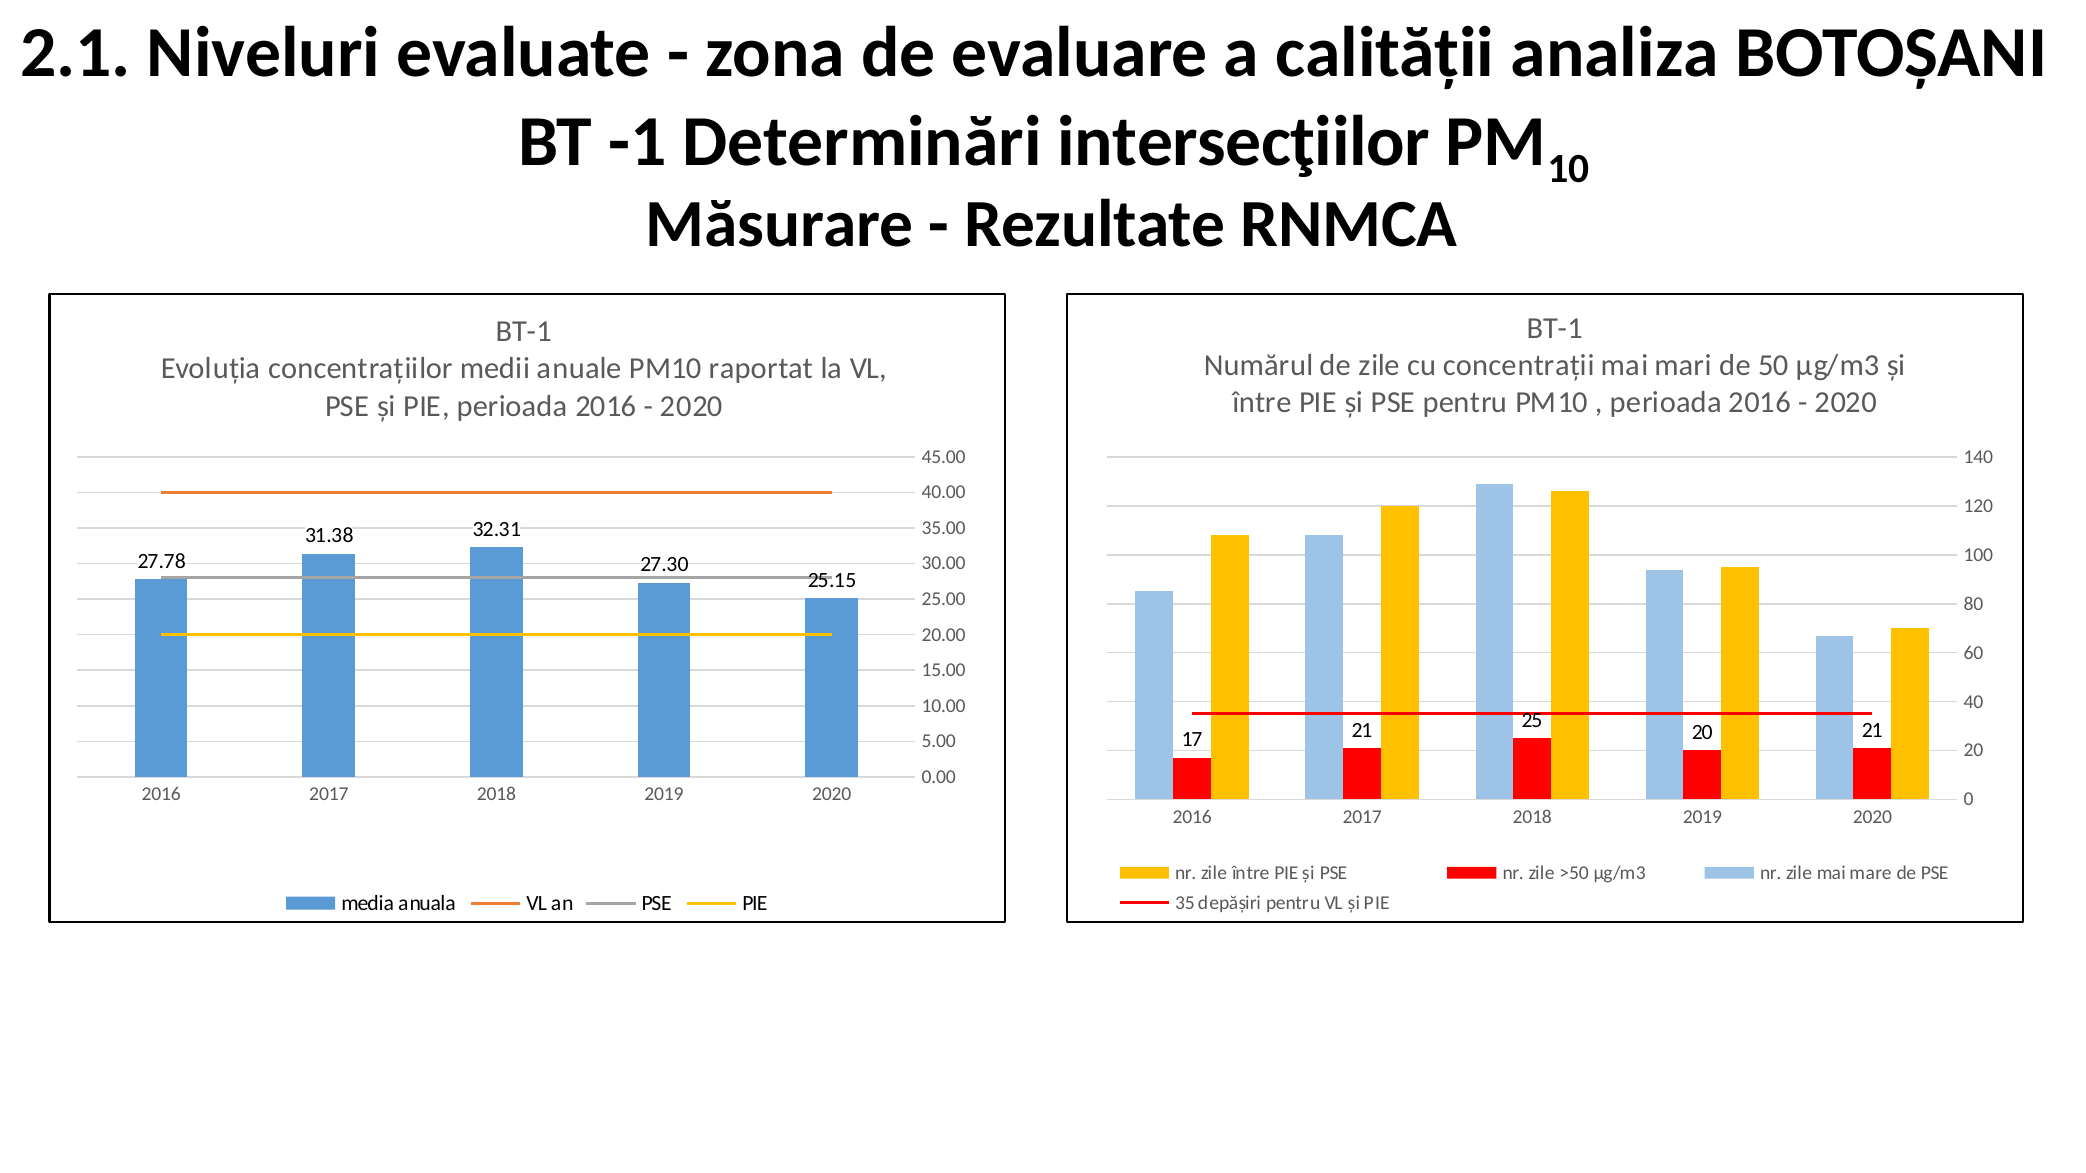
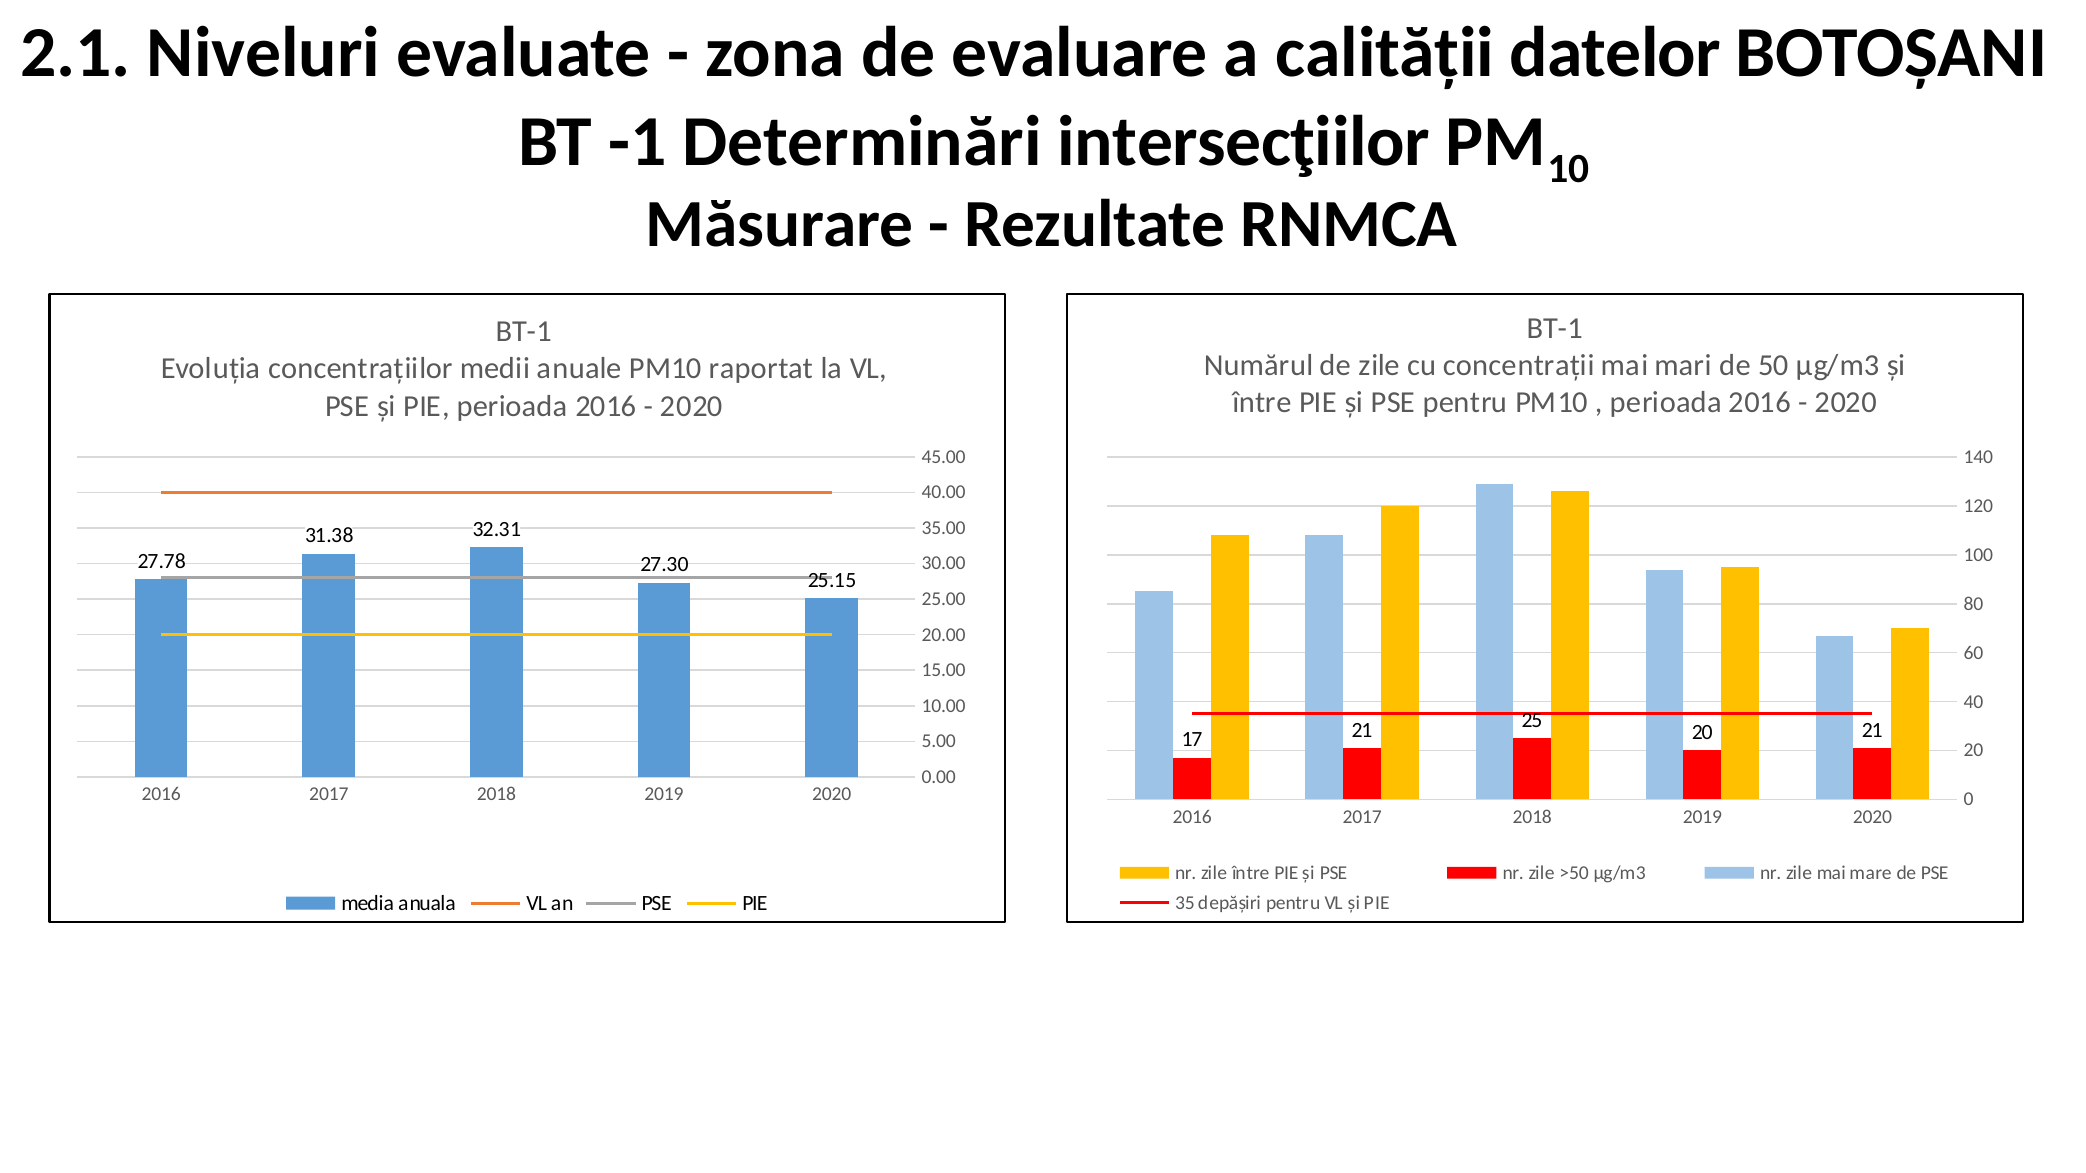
analiza: analiza -> datelor
